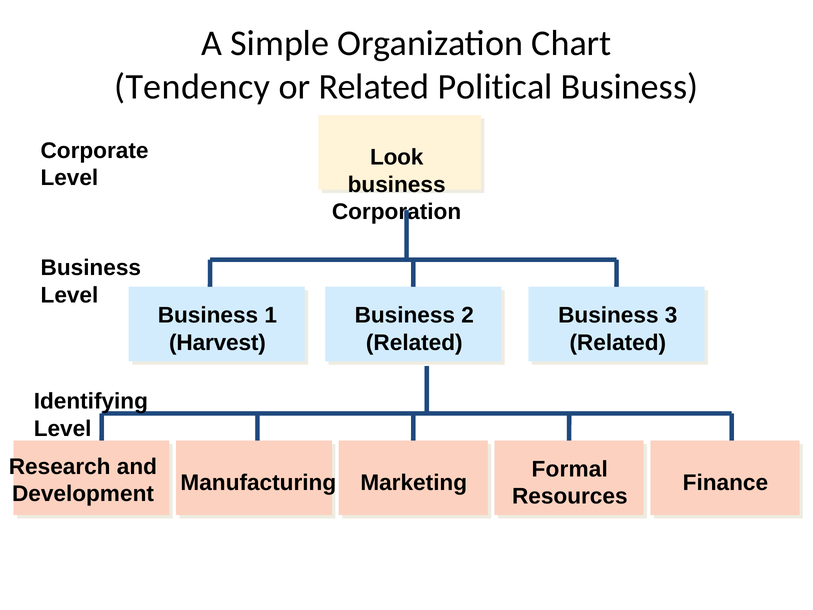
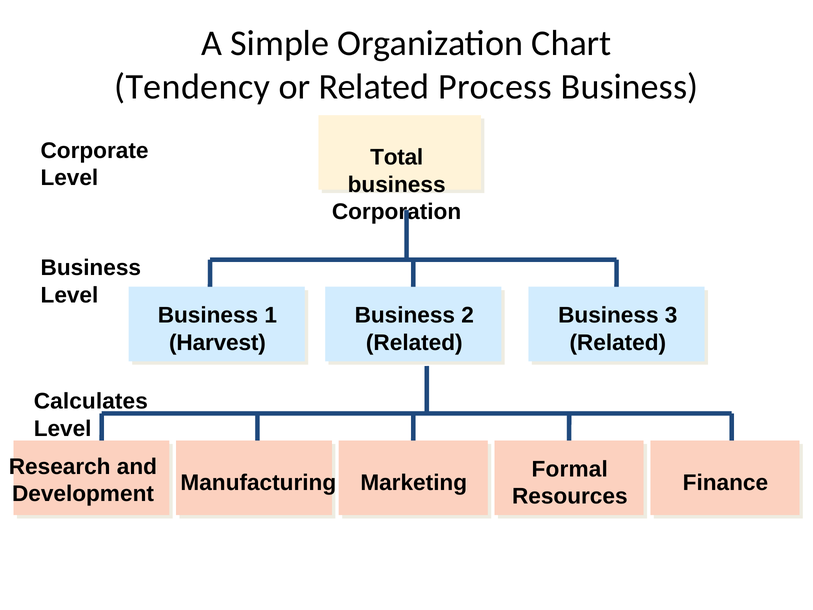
Political: Political -> Process
Look: Look -> Total
Identifying: Identifying -> Calculates
